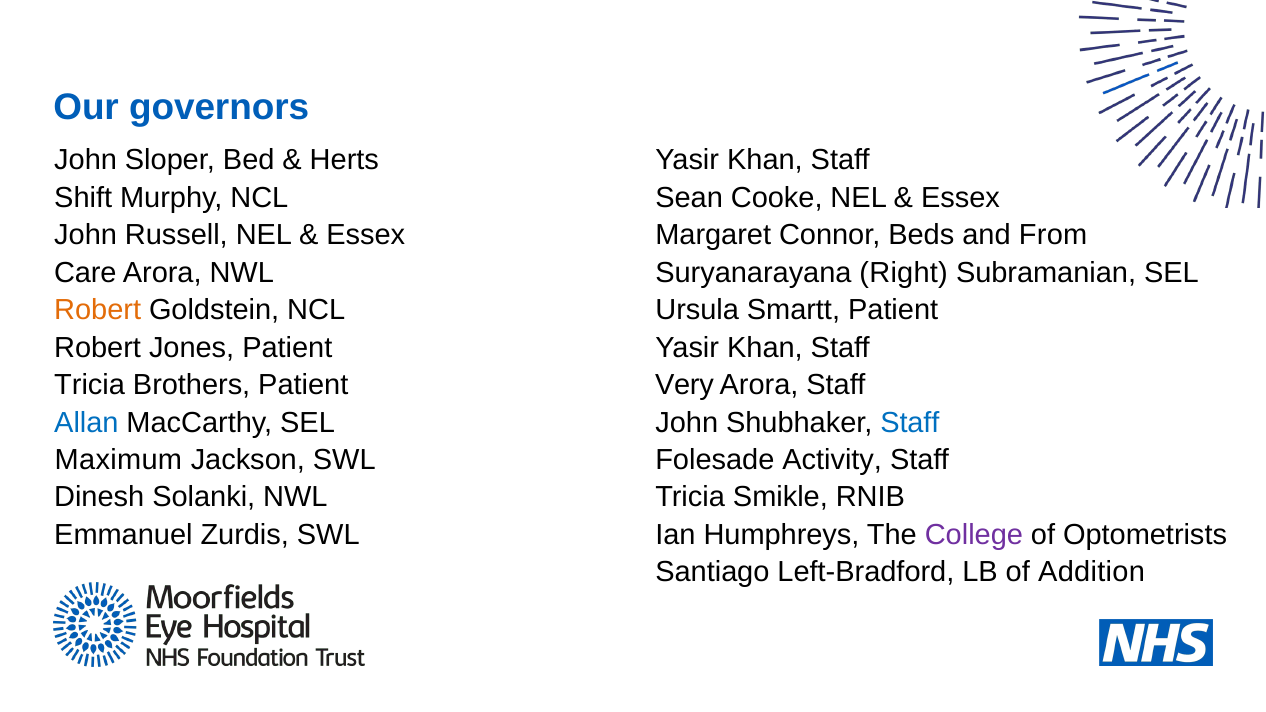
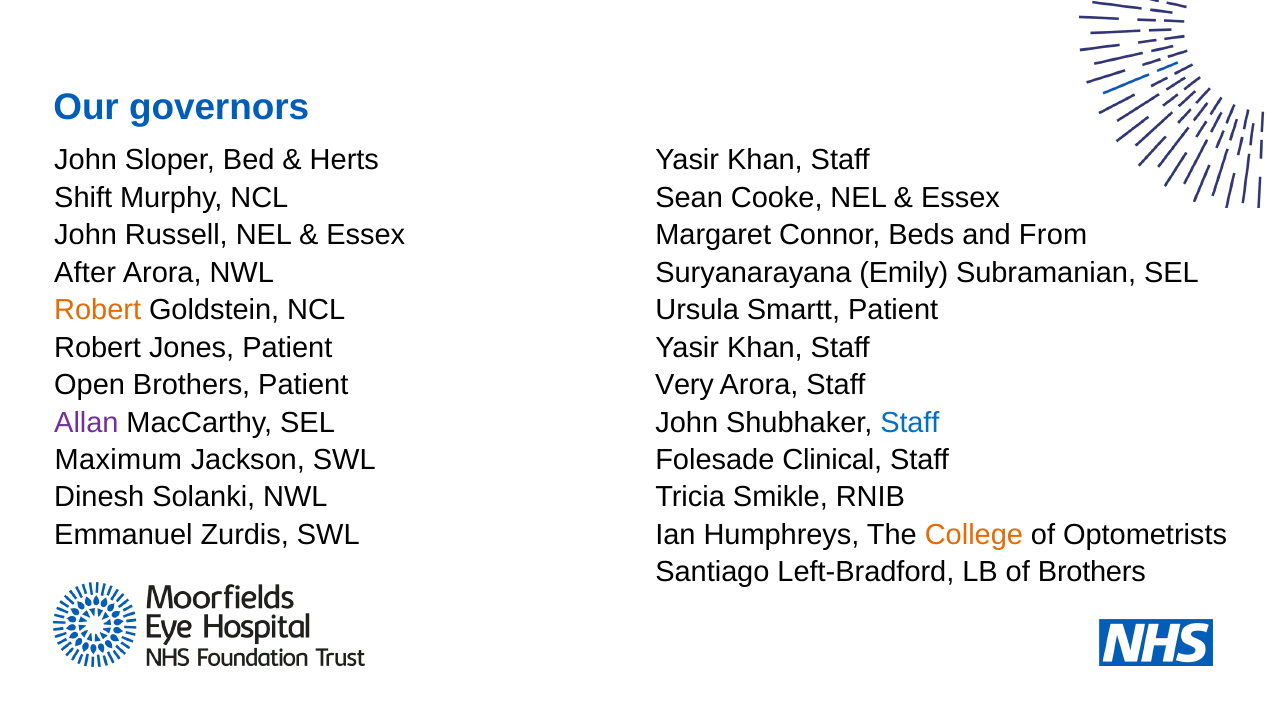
Care: Care -> After
Right: Right -> Emily
Tricia at (90, 385): Tricia -> Open
Allan colour: blue -> purple
Activity: Activity -> Clinical
College colour: purple -> orange
of Addition: Addition -> Brothers
